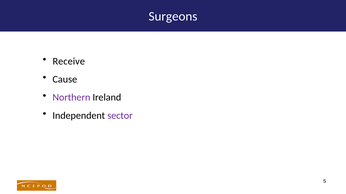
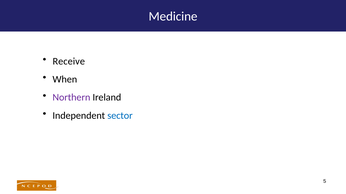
Surgeons: Surgeons -> Medicine
Cause: Cause -> When
sector colour: purple -> blue
